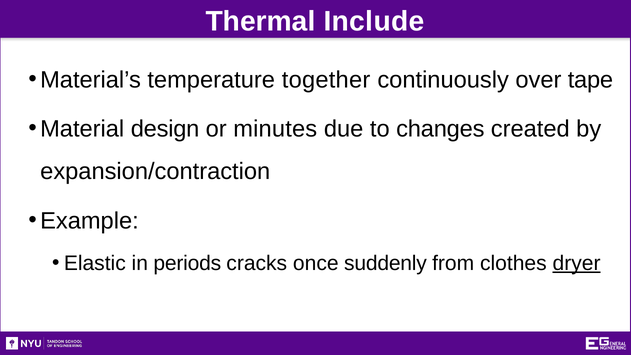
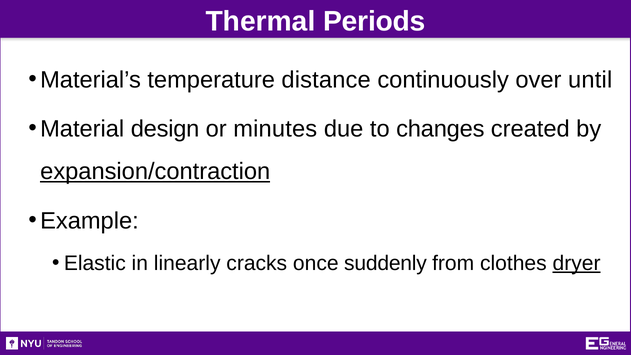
Include: Include -> Periods
together: together -> distance
tape: tape -> until
expansion/contraction underline: none -> present
periods: periods -> linearly
